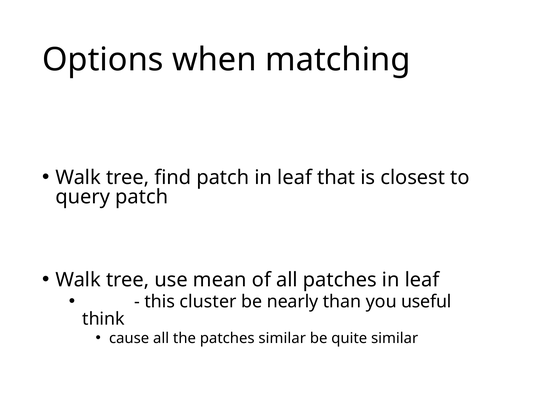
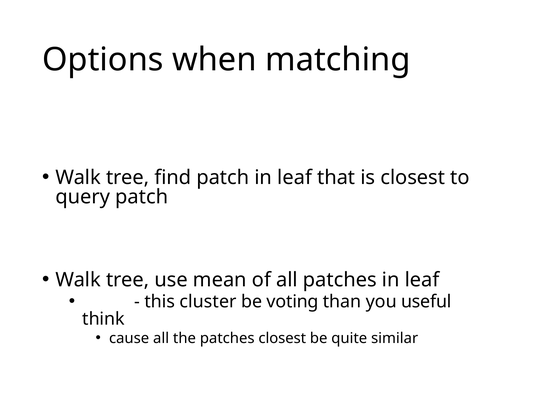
nearly: nearly -> voting
patches similar: similar -> closest
